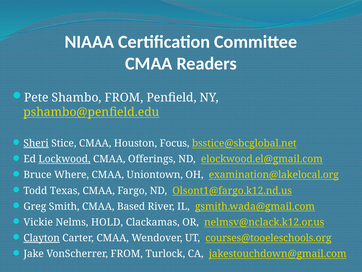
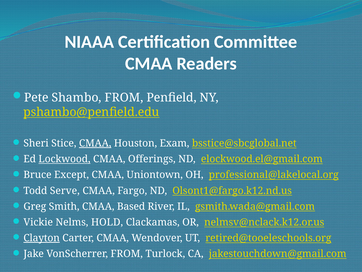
Sheri underline: present -> none
CMAA at (95, 143) underline: none -> present
Focus: Focus -> Exam
Where: Where -> Except
examination@lakelocal.org: examination@lakelocal.org -> professional@lakelocal.org
Texas: Texas -> Serve
courses@tooeleschools.org: courses@tooeleschools.org -> retired@tooeleschools.org
